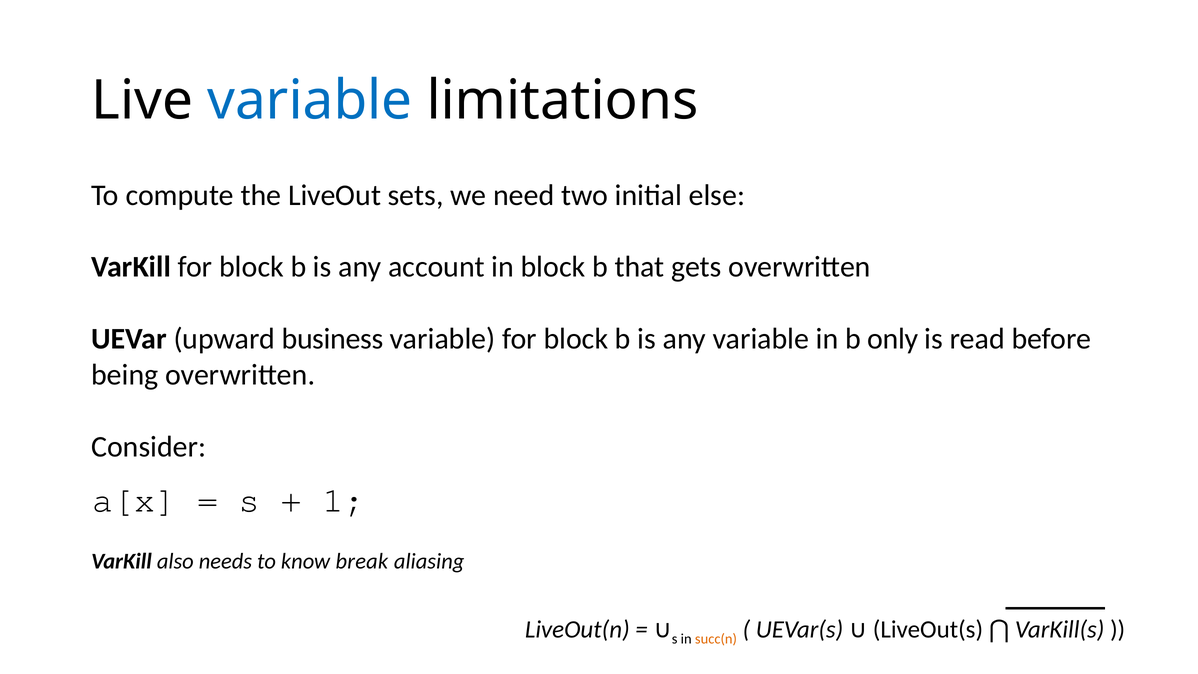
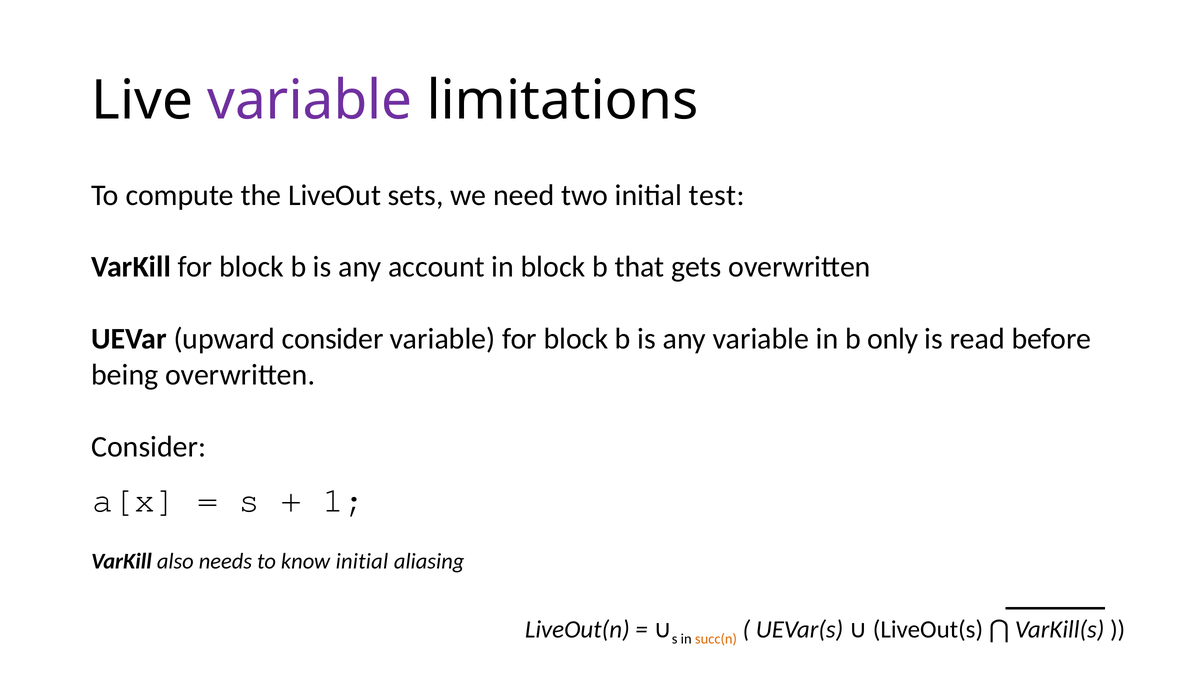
variable at (310, 101) colour: blue -> purple
else: else -> test
upward business: business -> consider
know break: break -> initial
